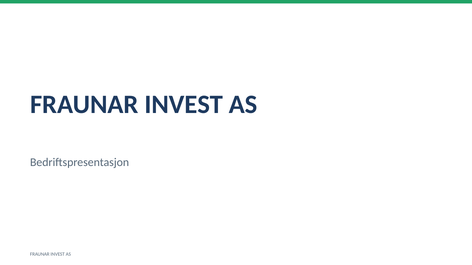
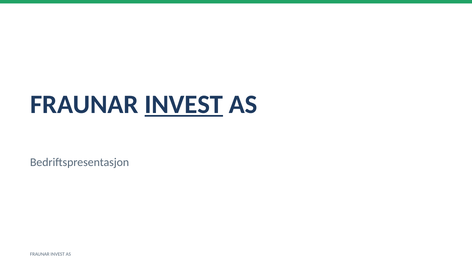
INVEST at (184, 105) underline: none -> present
